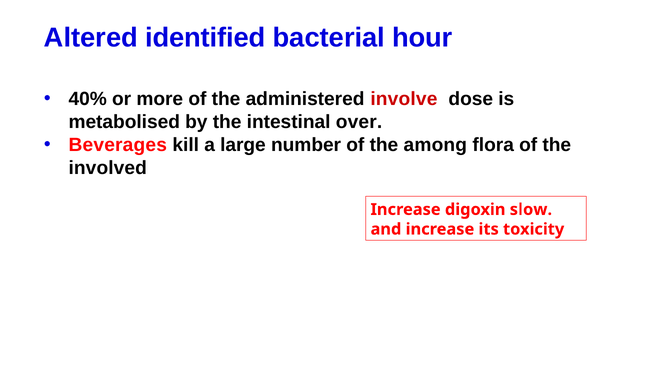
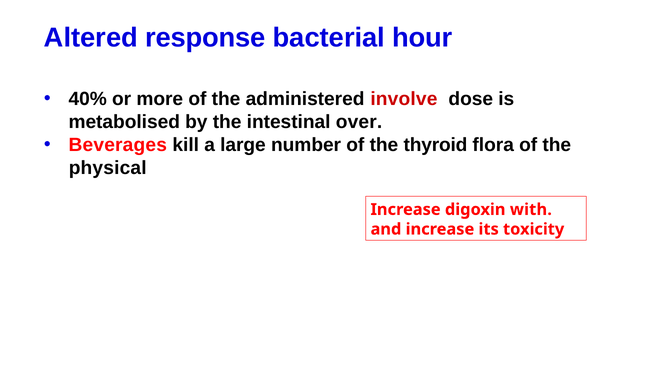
identified: identified -> response
among: among -> thyroid
involved: involved -> physical
slow: slow -> with
